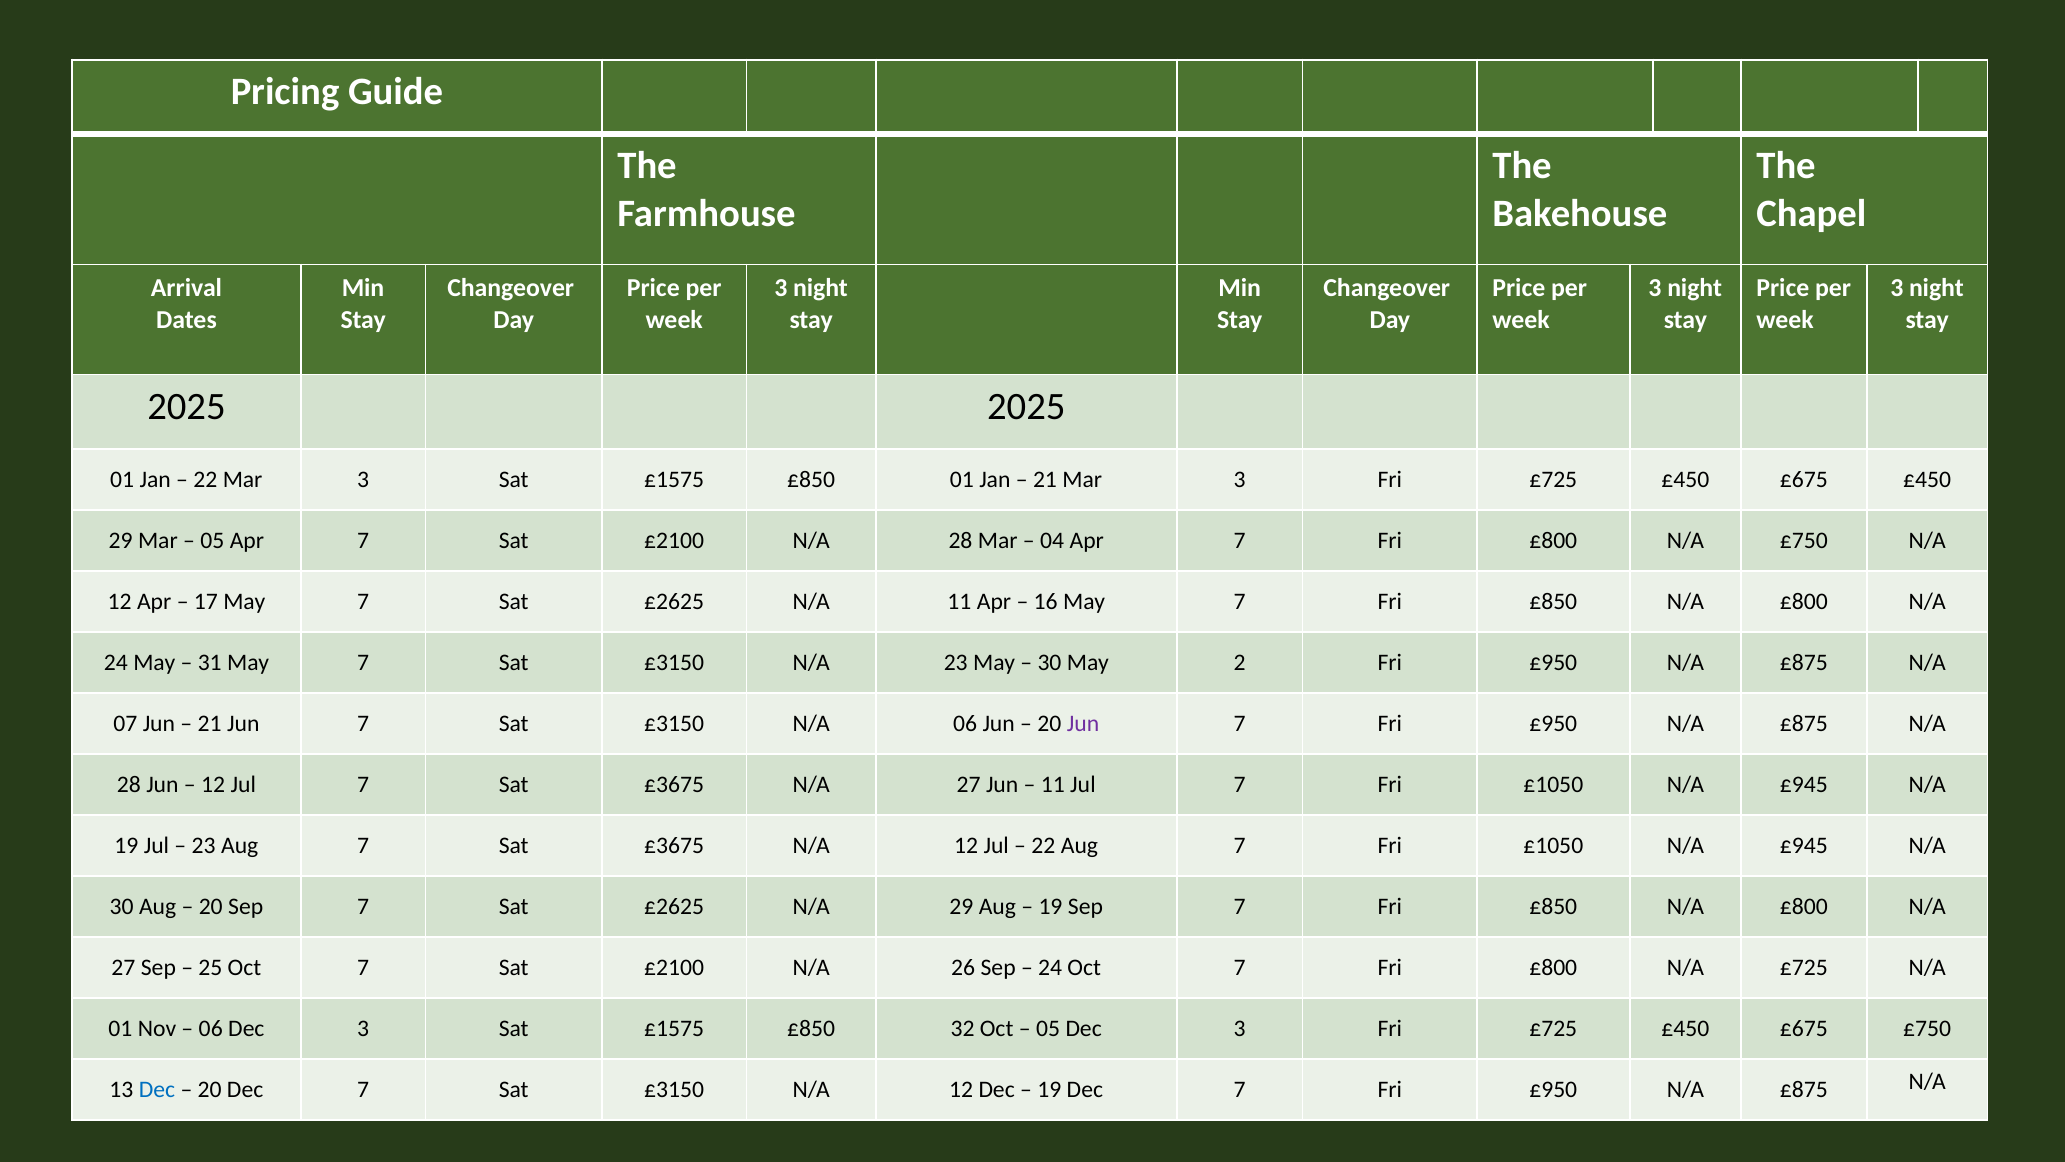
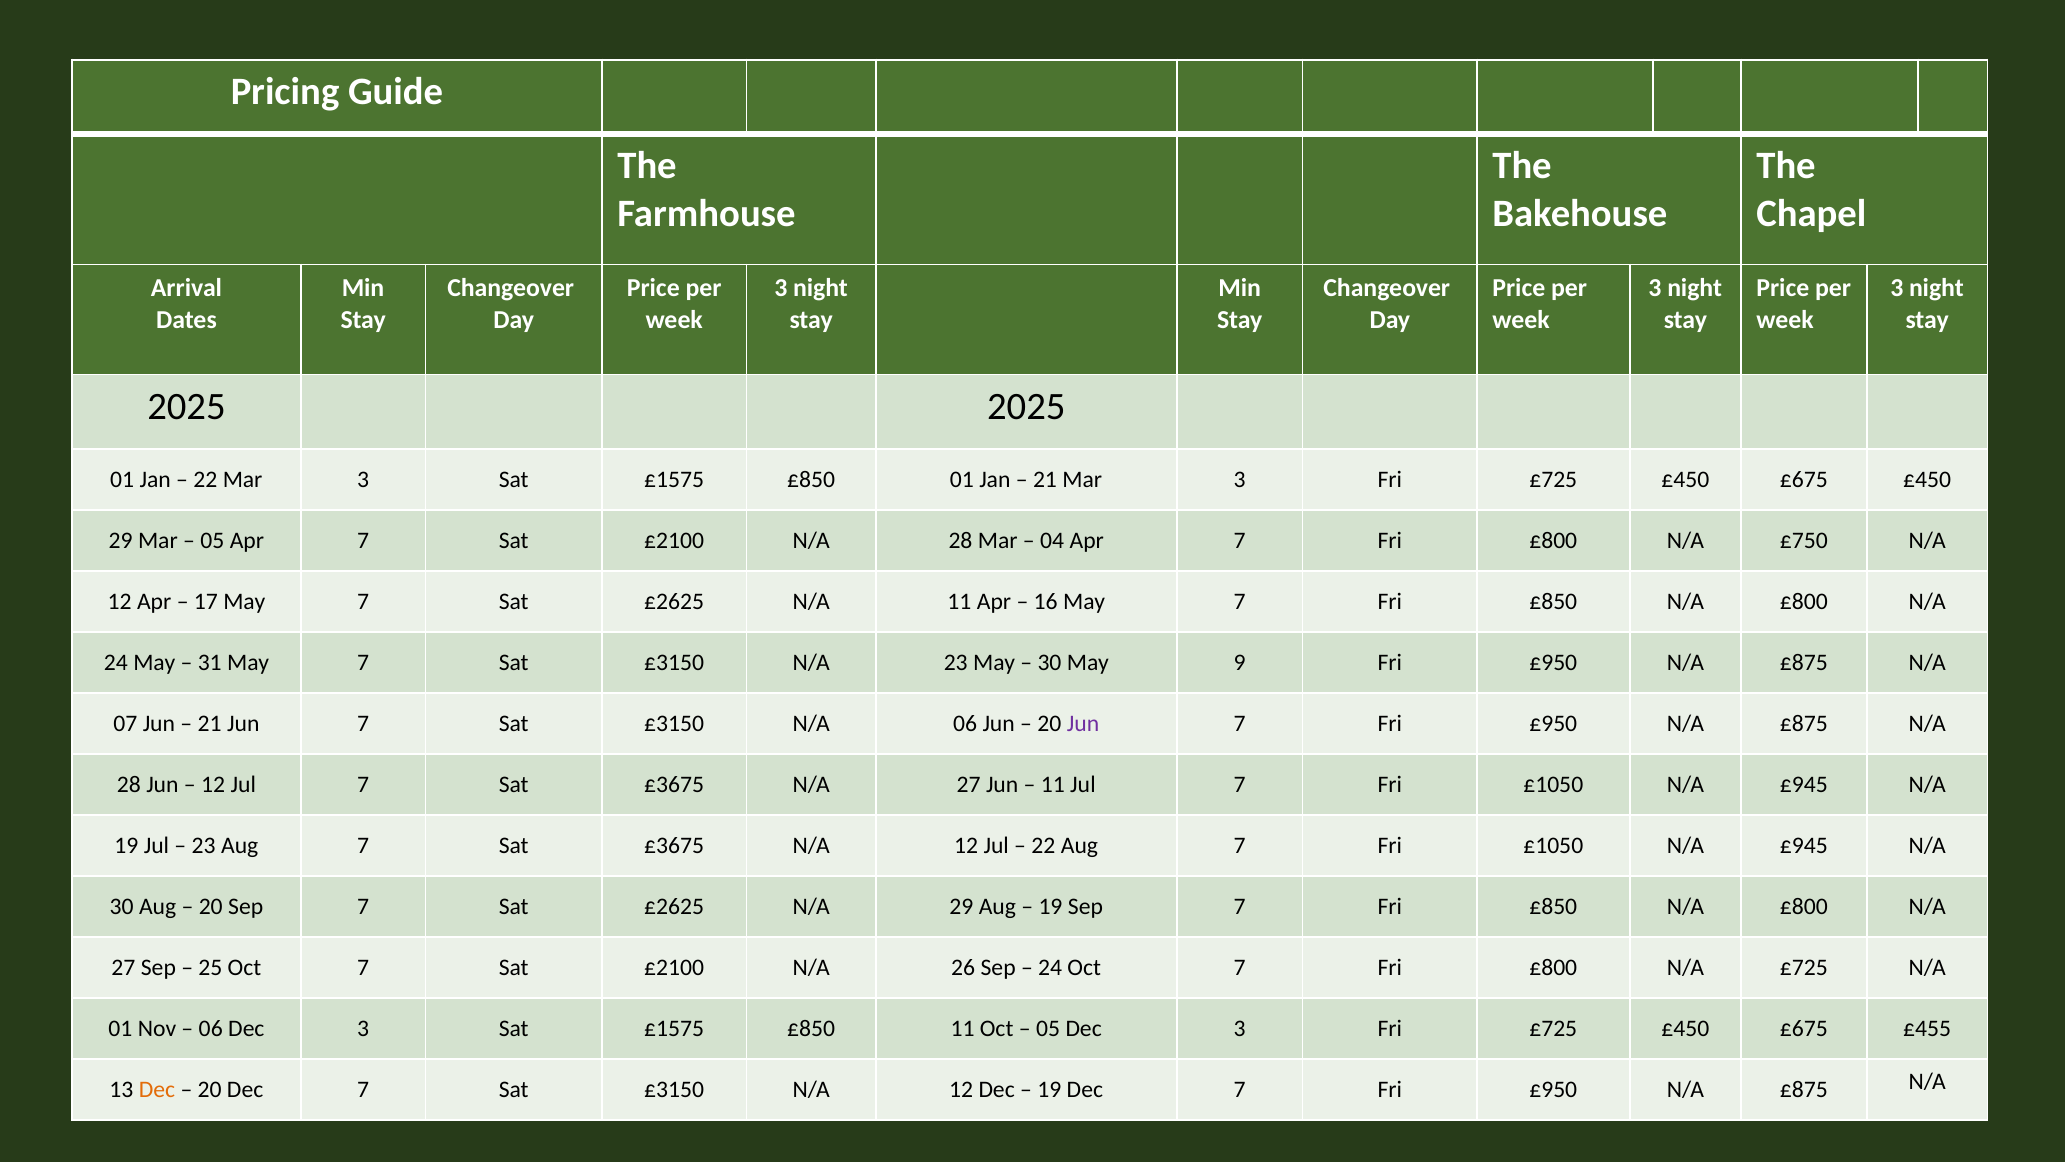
2: 2 -> 9
£850 32: 32 -> 11
£675 £750: £750 -> £455
Dec at (157, 1089) colour: blue -> orange
